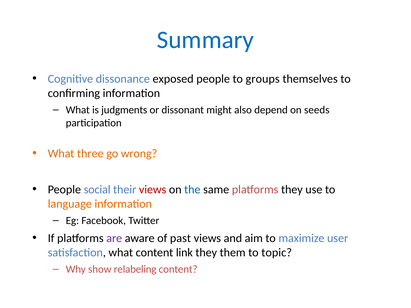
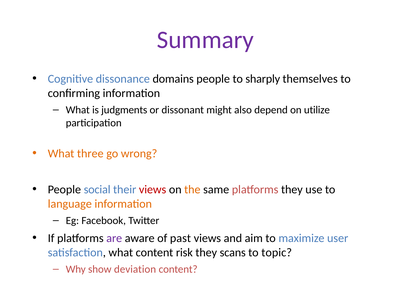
Summary colour: blue -> purple
exposed: exposed -> domains
groups: groups -> sharply
seeds: seeds -> utilize
the colour: blue -> orange
link: link -> risk
them: them -> scans
relabeling: relabeling -> deviation
